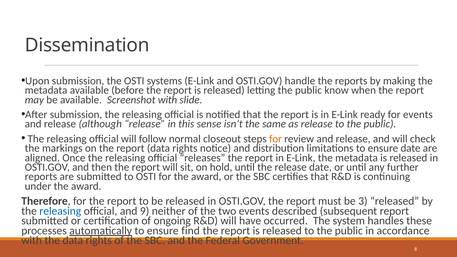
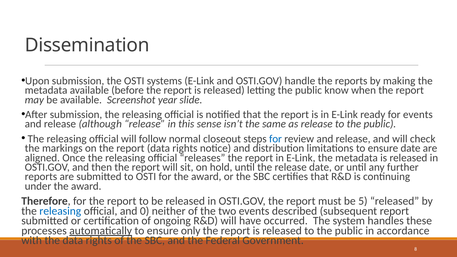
Screenshot with: with -> year
for at (275, 139) colour: orange -> blue
3: 3 -> 5
9: 9 -> 0
find: find -> only
